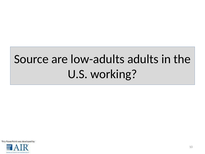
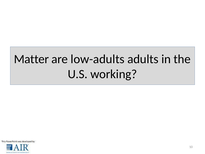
Source: Source -> Matter
